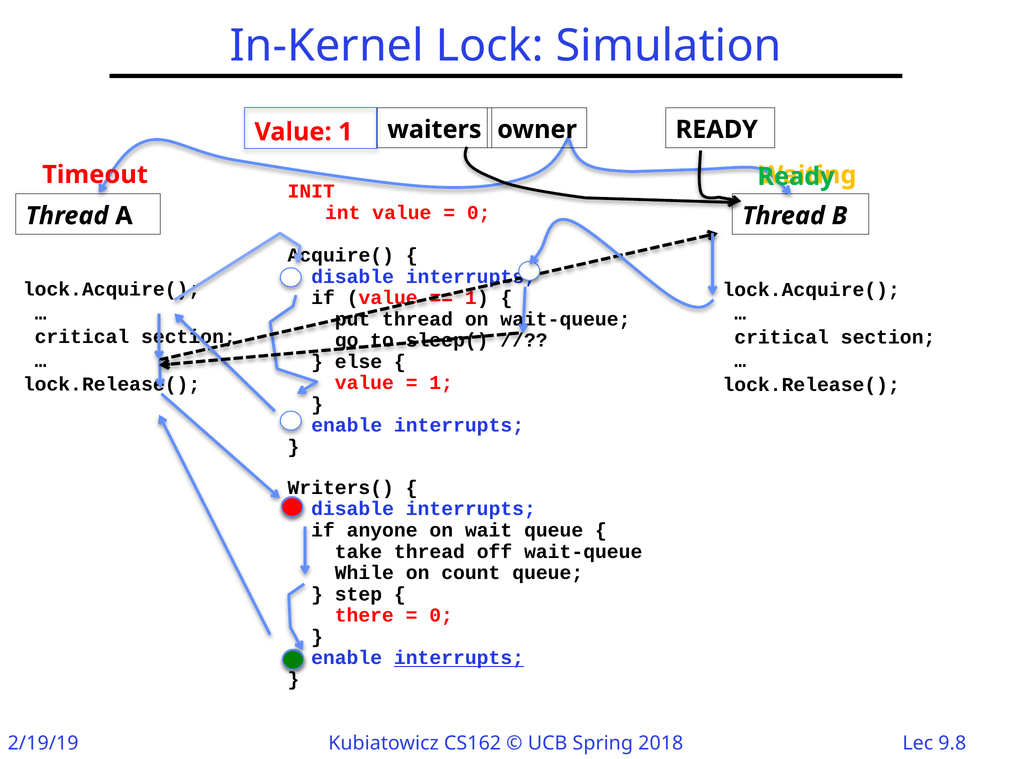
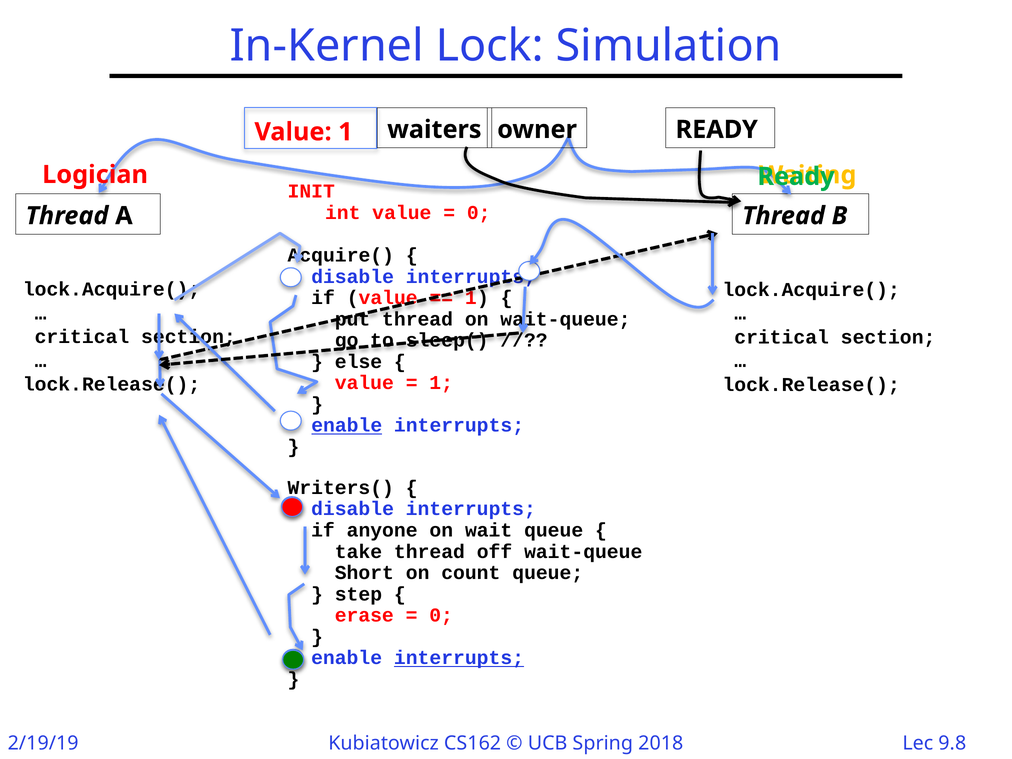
Timeout: Timeout -> Logician
enable at (347, 425) underline: none -> present
While: While -> Short
there: there -> erase
